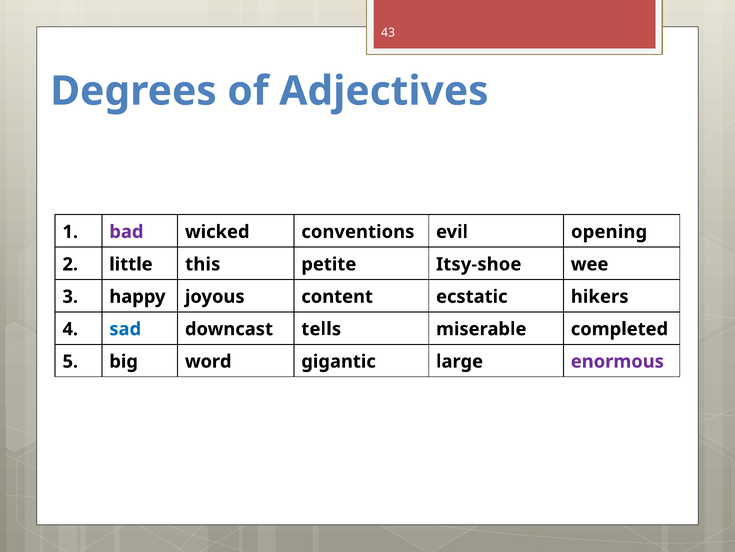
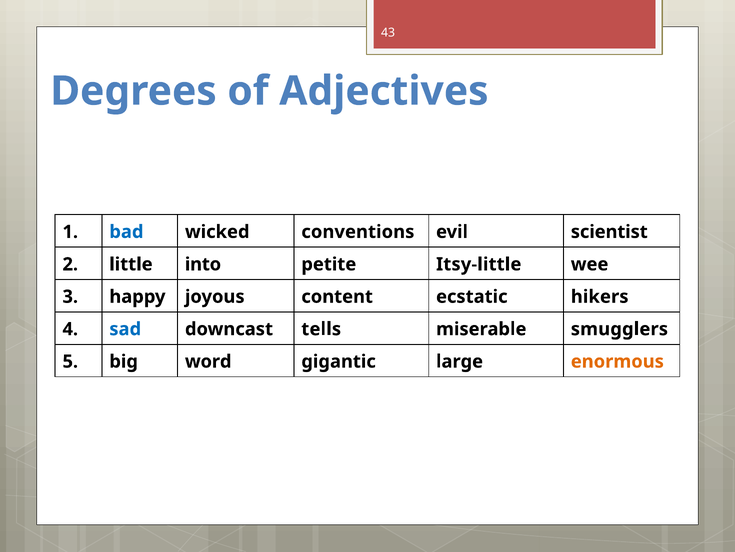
bad colour: purple -> blue
opening: opening -> scientist
this: this -> into
Itsy-shoe: Itsy-shoe -> Itsy-little
completed: completed -> smugglers
enormous colour: purple -> orange
